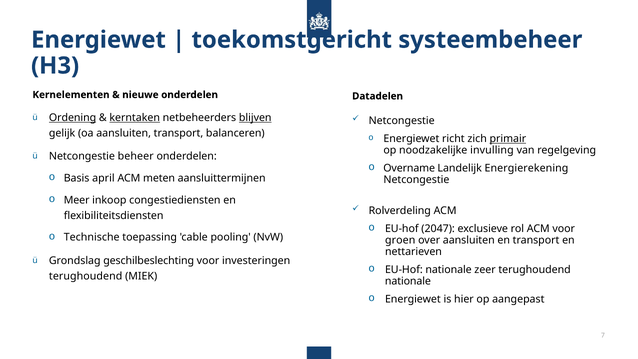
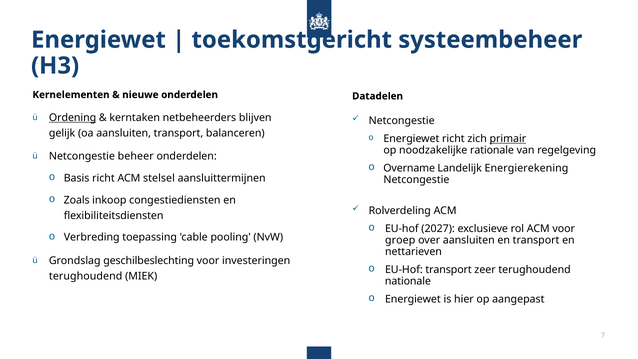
kerntaken underline: present -> none
blijven underline: present -> none
invulling: invulling -> rationale
Basis april: april -> richt
meten: meten -> stelsel
Meer: Meer -> Zoals
2047: 2047 -> 2027
Technische: Technische -> Verbreding
groen: groen -> groep
EU-Hof nationale: nationale -> transport
